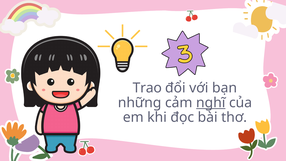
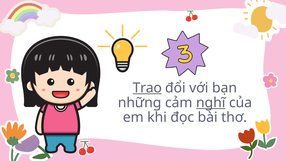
Trao underline: none -> present
